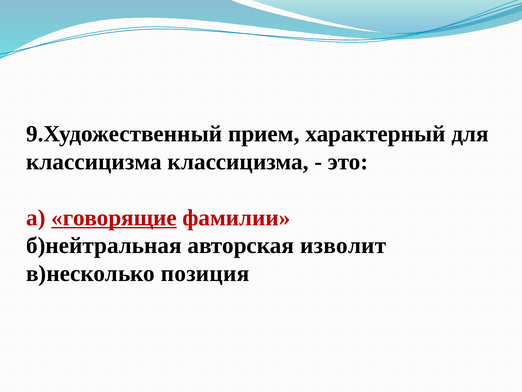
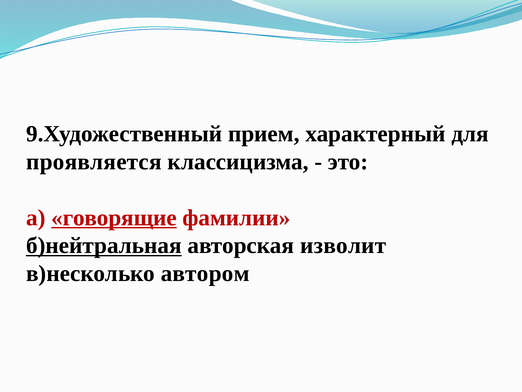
классицизма at (94, 162): классицизма -> проявляется
б)нейтральная underline: none -> present
позиция: позиция -> автором
